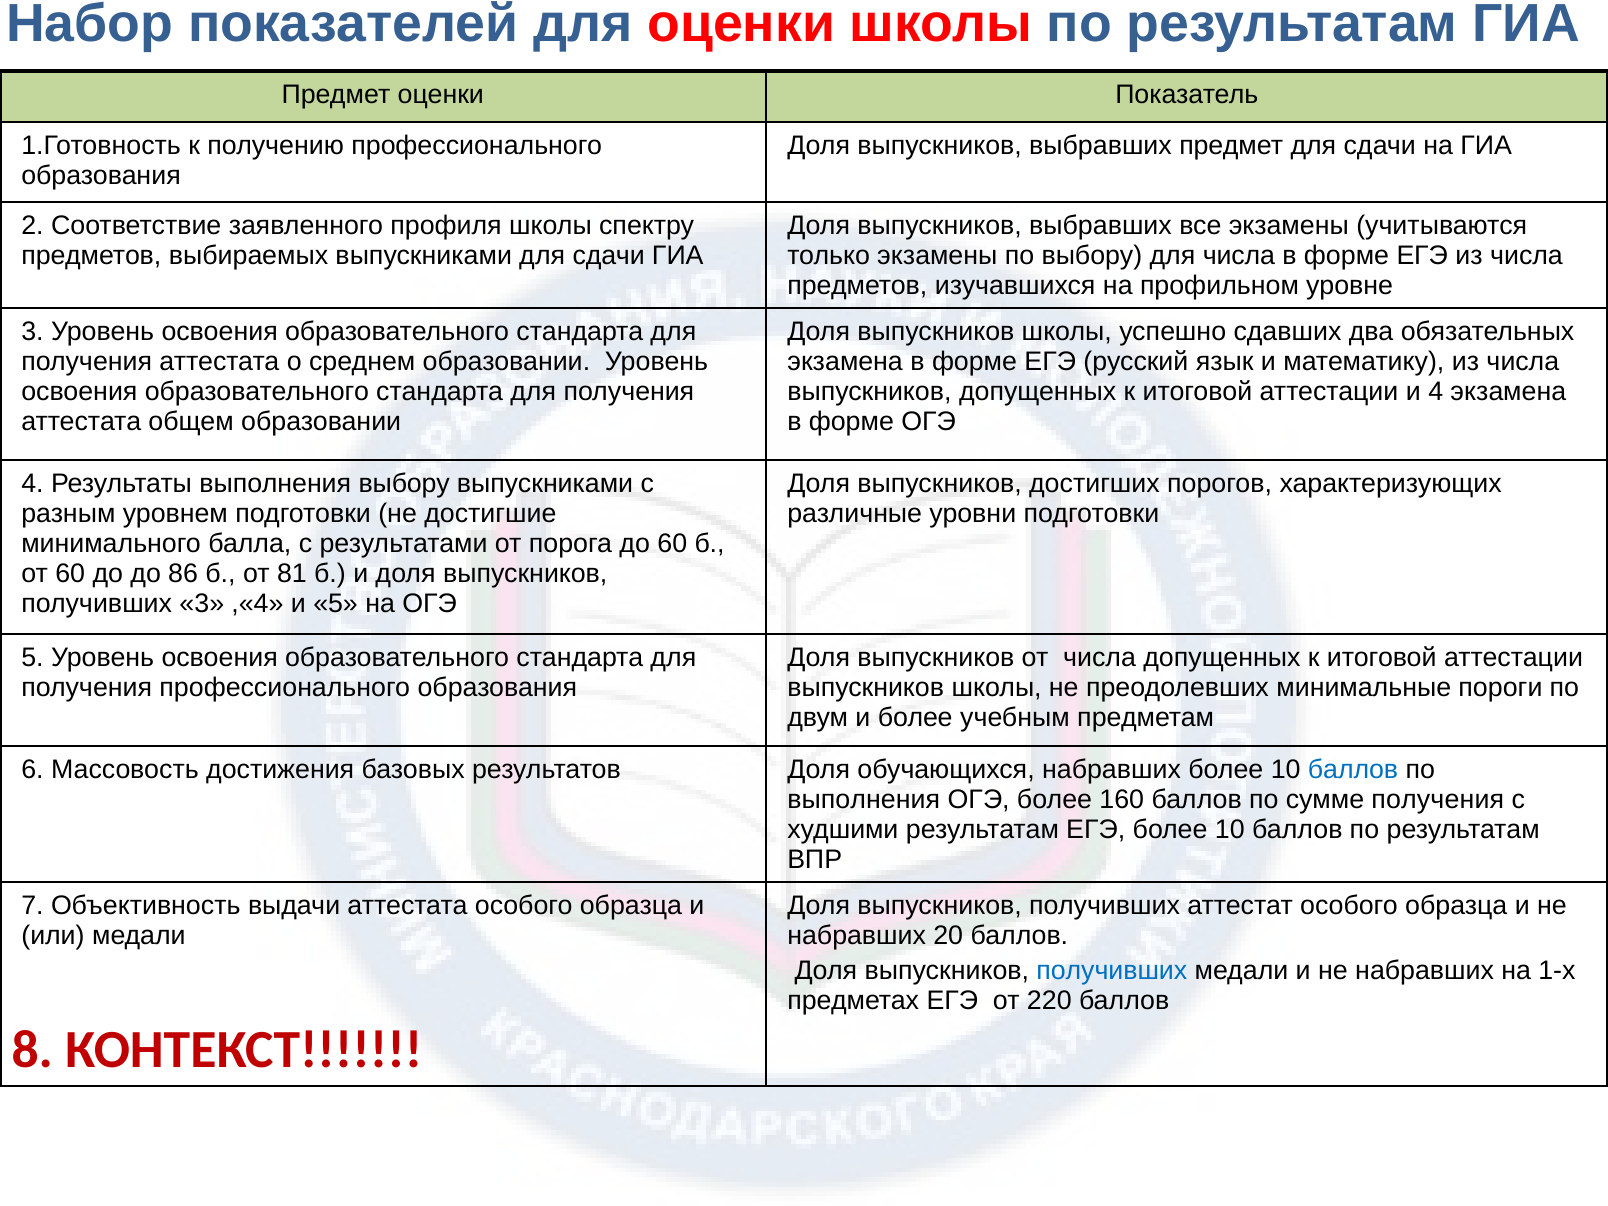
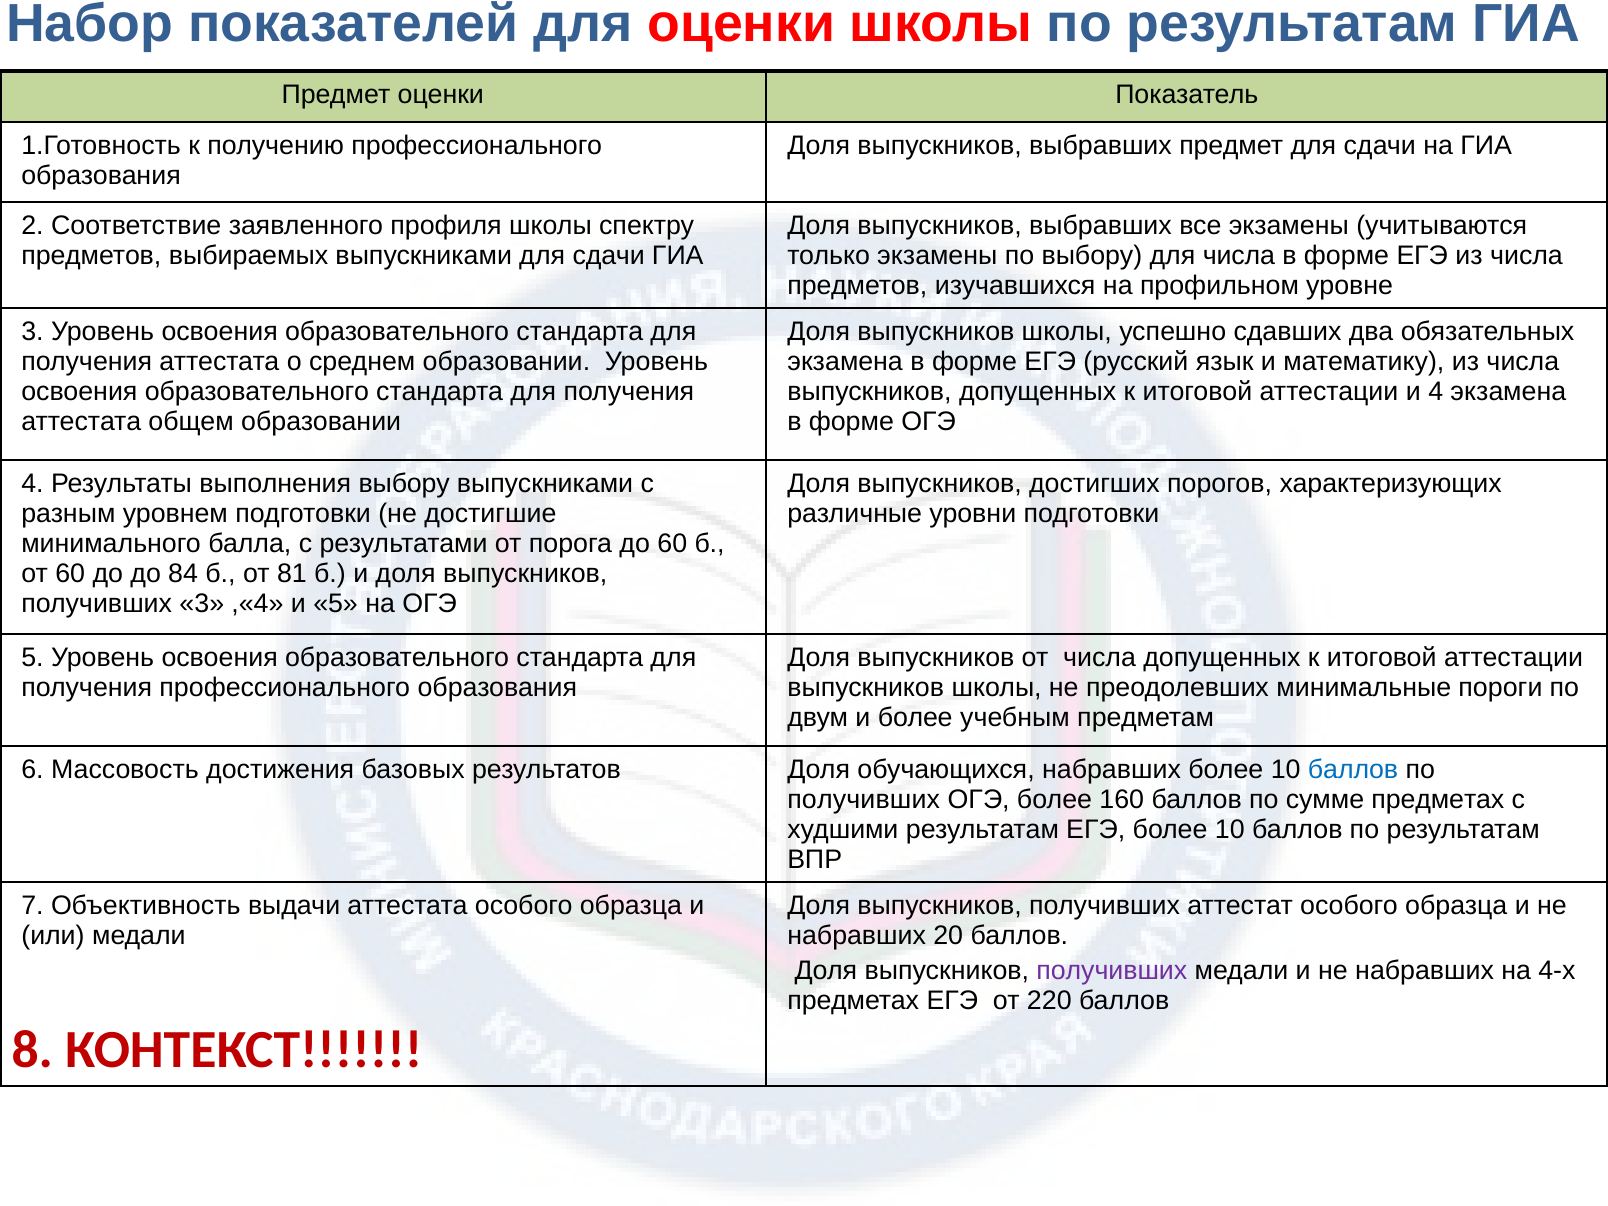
86: 86 -> 84
выполнения at (864, 799): выполнения -> получивших
сумме получения: получения -> предметах
получивших at (1112, 971) colour: blue -> purple
1-х: 1-х -> 4-х
